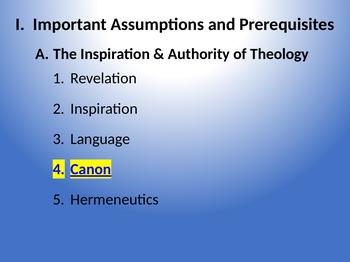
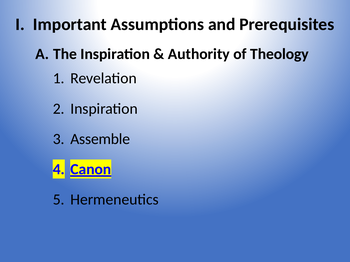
Language: Language -> Assemble
